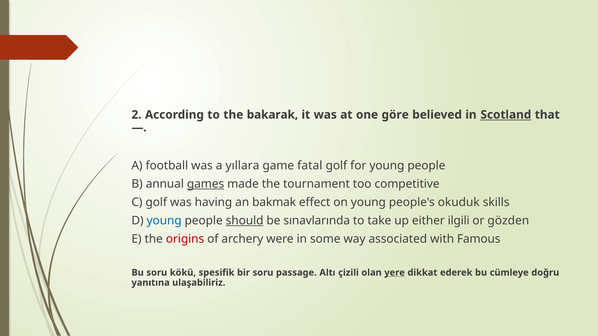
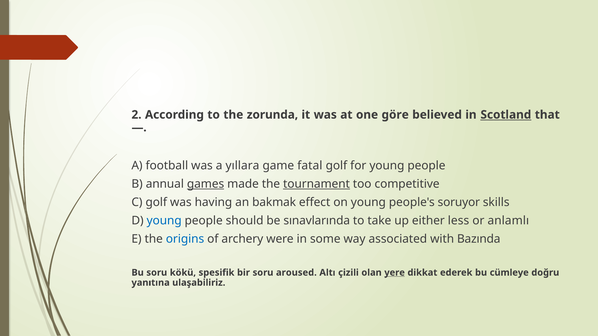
bakarak: bakarak -> zorunda
tournament underline: none -> present
okuduk: okuduk -> soruyor
should underline: present -> none
ilgili: ilgili -> less
gözden: gözden -> anlamlı
origins colour: red -> blue
Famous: Famous -> Bazında
passage: passage -> aroused
